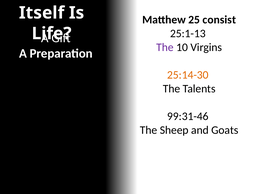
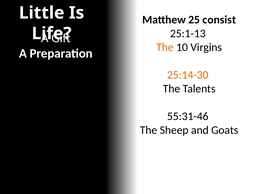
Itself: Itself -> Little
The at (165, 47) colour: purple -> orange
99:31-46: 99:31-46 -> 55:31-46
